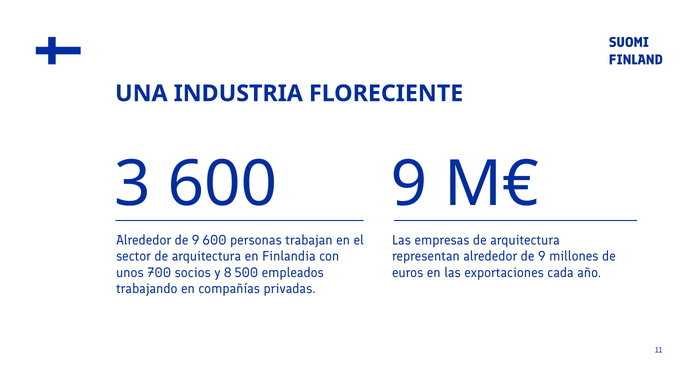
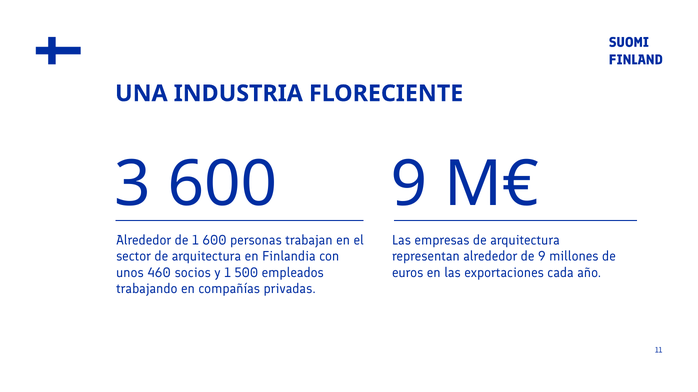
9 at (196, 241): 9 -> 1
700: 700 -> 460
y 8: 8 -> 1
